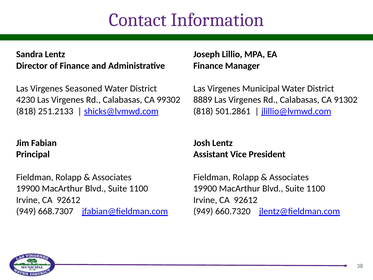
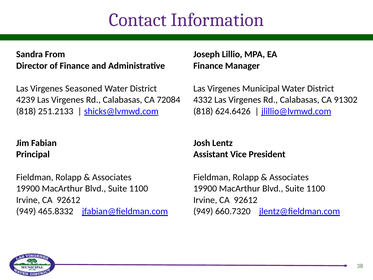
Sandra Lentz: Lentz -> From
4230: 4230 -> 4239
99302: 99302 -> 72084
8889: 8889 -> 4332
501.2861: 501.2861 -> 624.6426
668.7307: 668.7307 -> 465.8332
